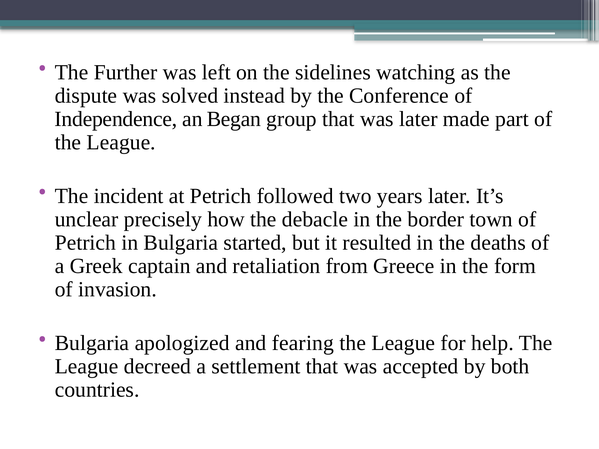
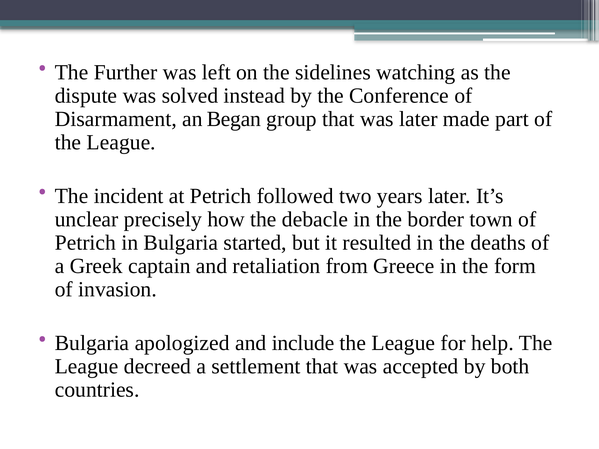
Independence: Independence -> Disarmament
fearing: fearing -> include
